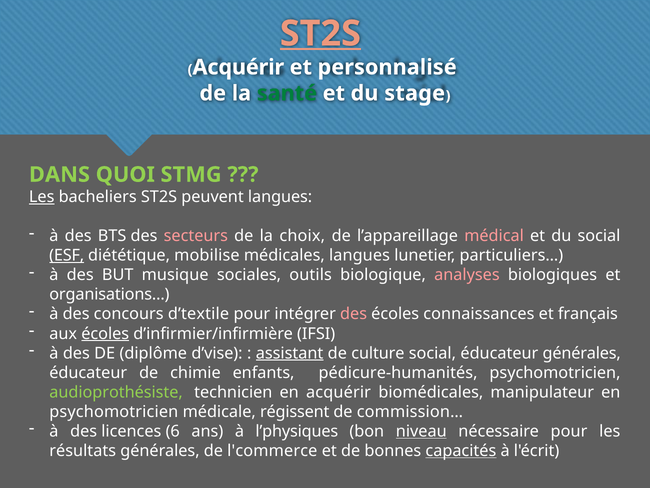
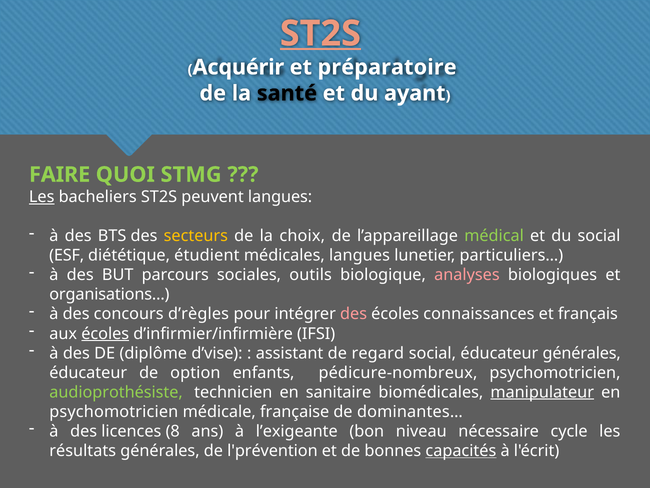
personnalisé: personnalisé -> préparatoire
santé colour: green -> black
stage: stage -> ayant
DANS: DANS -> FAIRE
secteurs colour: pink -> yellow
médical colour: pink -> light green
ESF underline: present -> none
mobilise: mobilise -> étudient
musique: musique -> parcours
d’textile: d’textile -> d’règles
assistant underline: present -> none
culture: culture -> regard
chimie: chimie -> option
pédicure-humanités: pédicure-humanités -> pédicure-nombreux
en acquérir: acquérir -> sanitaire
manipulateur underline: none -> present
régissent: régissent -> française
commission…: commission… -> dominantes…
6: 6 -> 8
l’physiques: l’physiques -> l’exigeante
niveau underline: present -> none
nécessaire pour: pour -> cycle
l'commerce: l'commerce -> l'prévention
